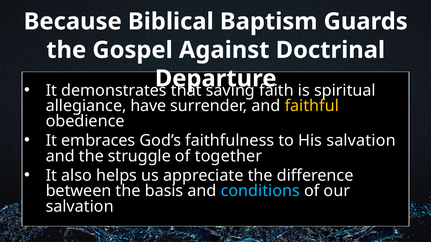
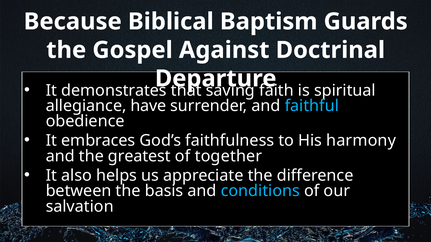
faithful colour: yellow -> light blue
His salvation: salvation -> harmony
struggle: struggle -> greatest
